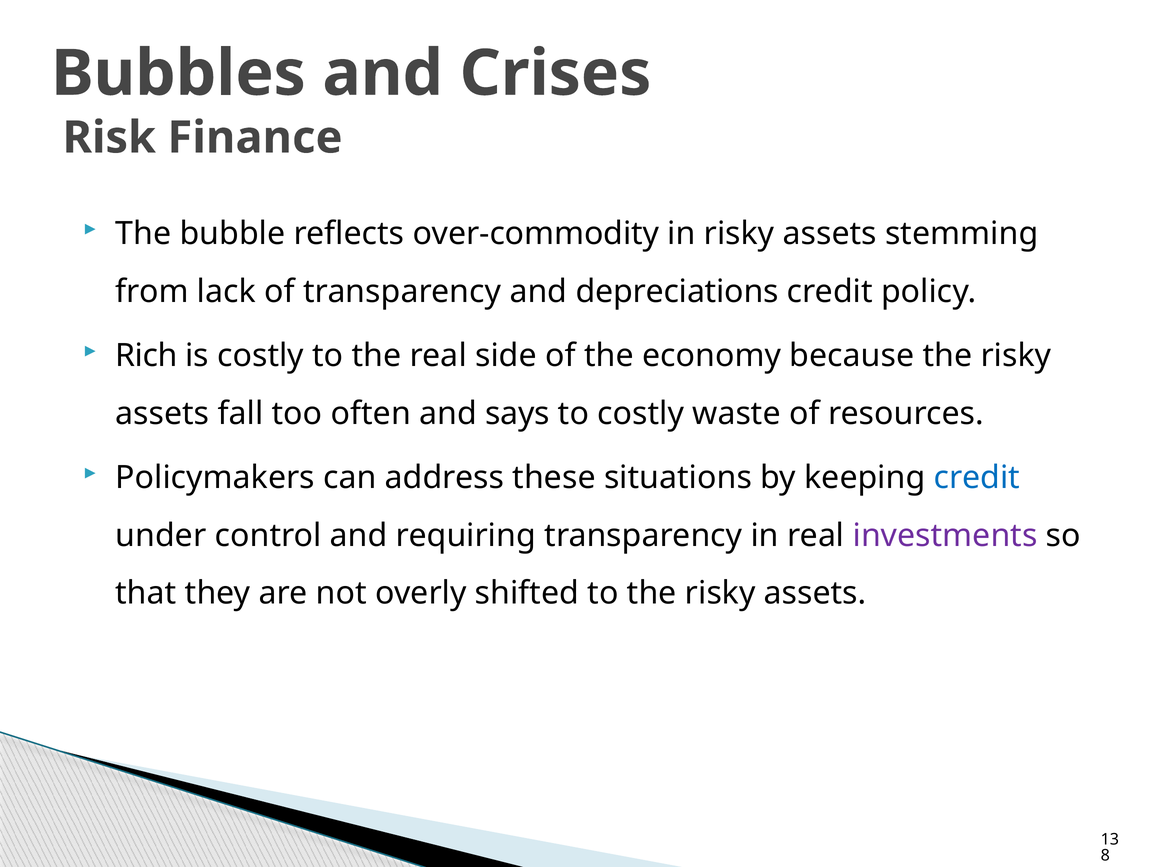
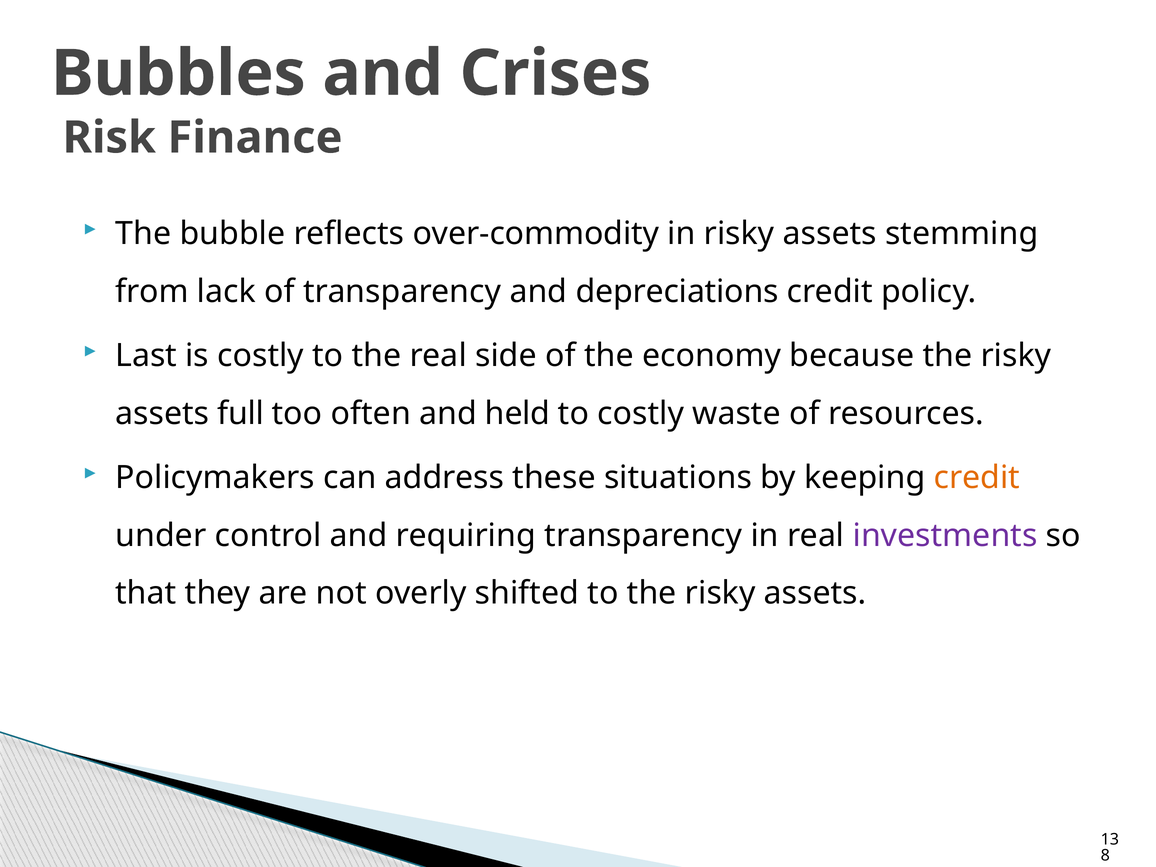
Rich: Rich -> Last
fall: fall -> full
says: says -> held
credit at (977, 478) colour: blue -> orange
